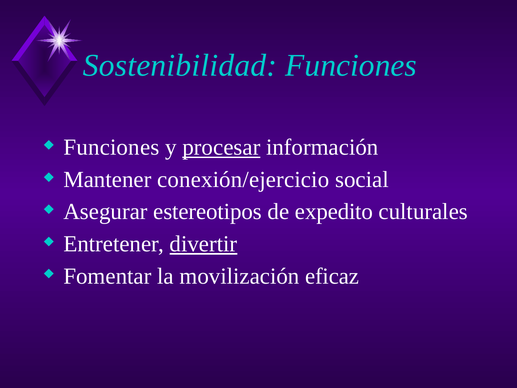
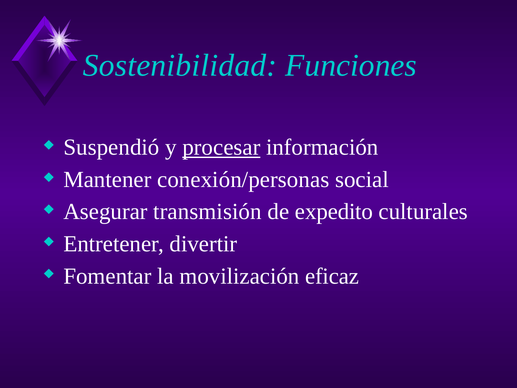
Funciones at (111, 147): Funciones -> Suspendió
conexión/ejercicio: conexión/ejercicio -> conexión/personas
estereotipos: estereotipos -> transmisión
divertir underline: present -> none
